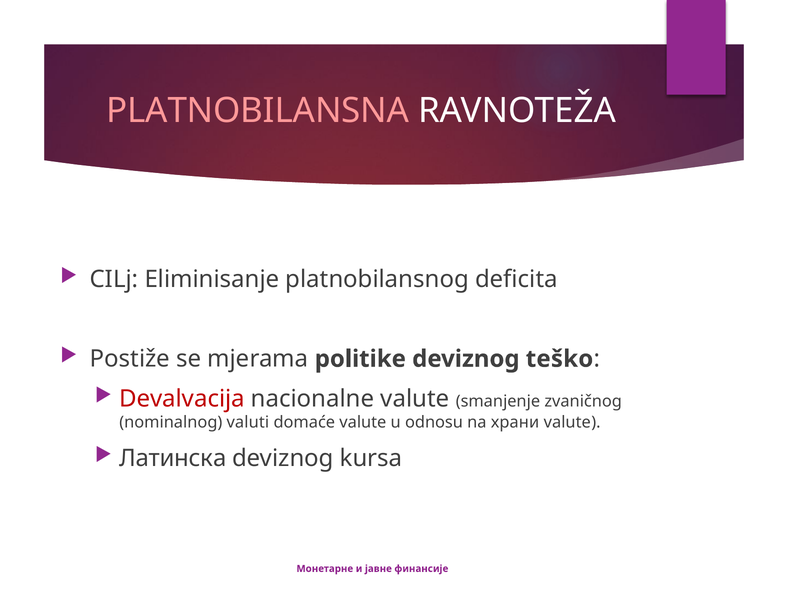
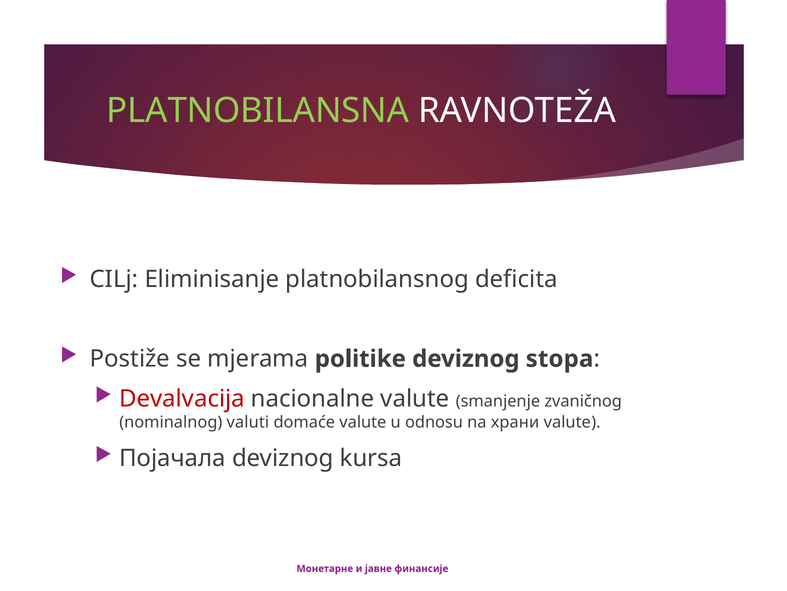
PLATNOBILANSNA colour: pink -> light green
teško: teško -> stopa
Латинска: Латинска -> Појачала
